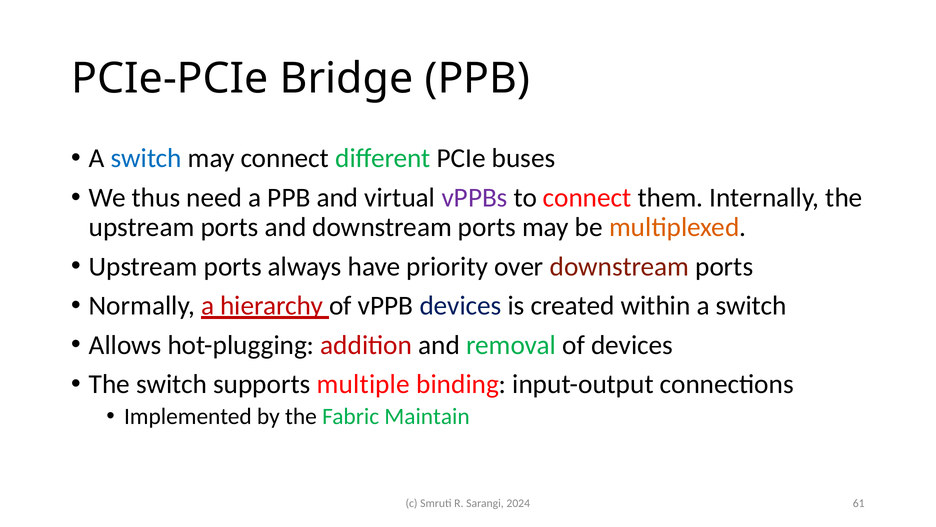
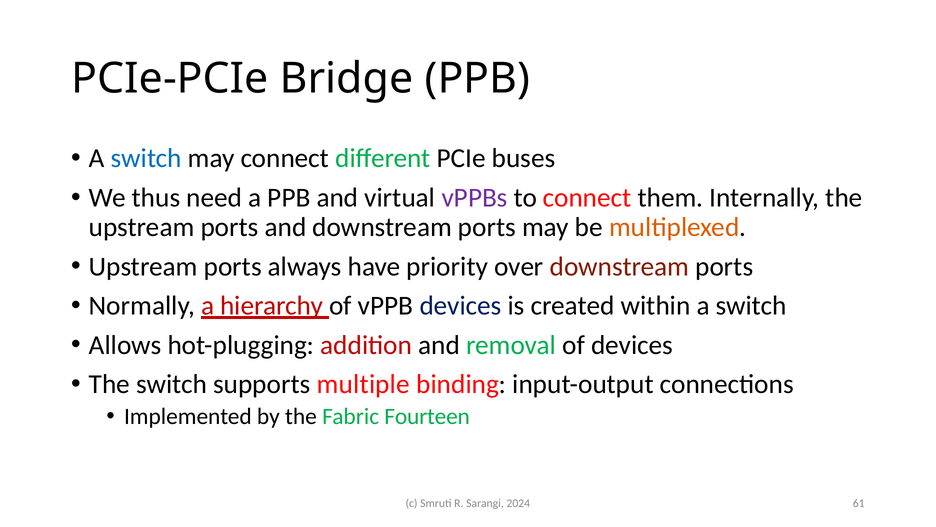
Maintain: Maintain -> Fourteen
